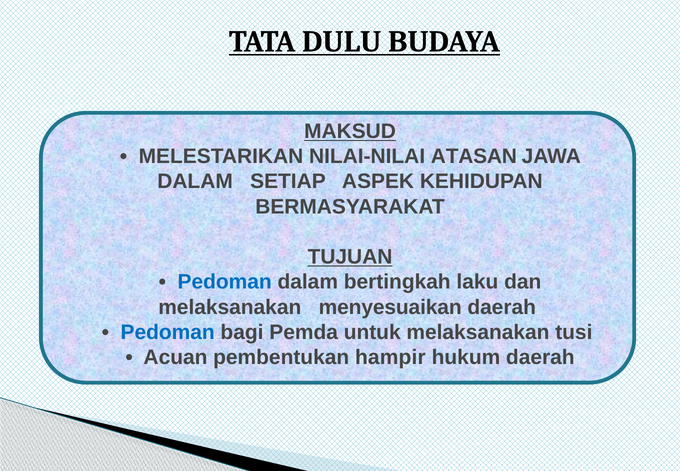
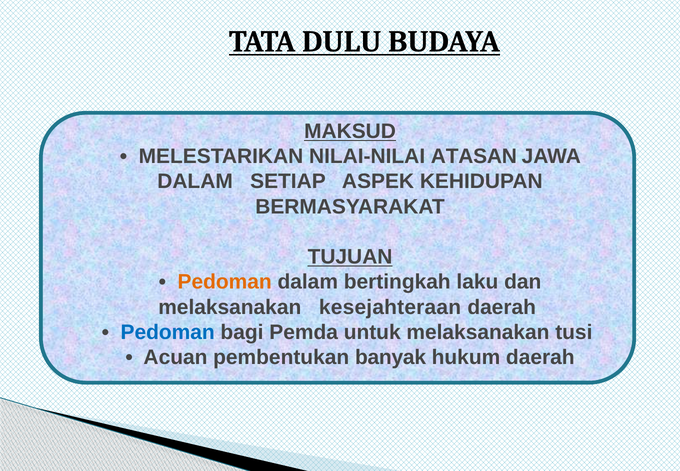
Pedoman at (225, 282) colour: blue -> orange
menyesuaikan: menyesuaikan -> kesejahteraan
hampir: hampir -> banyak
